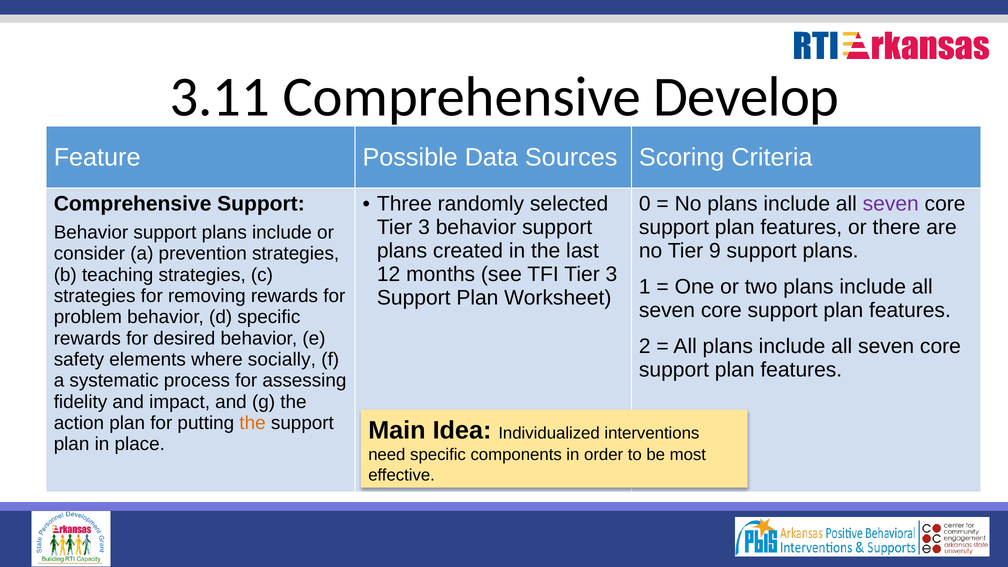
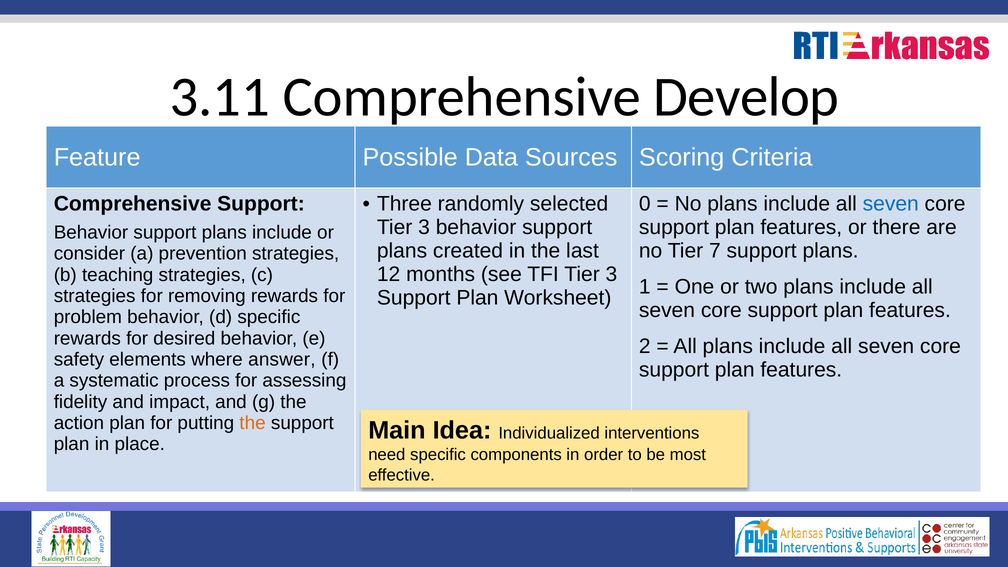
seven at (891, 204) colour: purple -> blue
9: 9 -> 7
socially: socially -> answer
